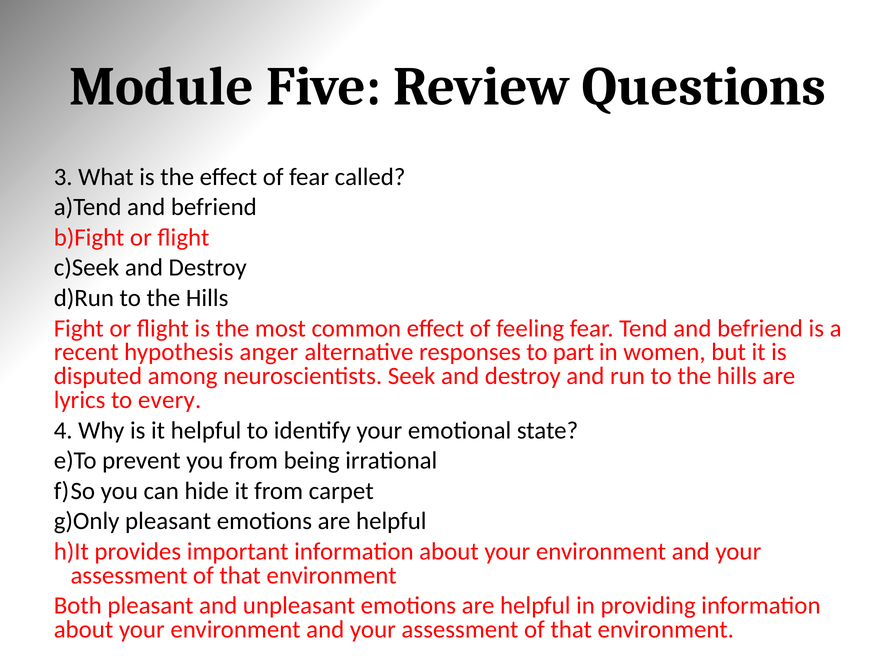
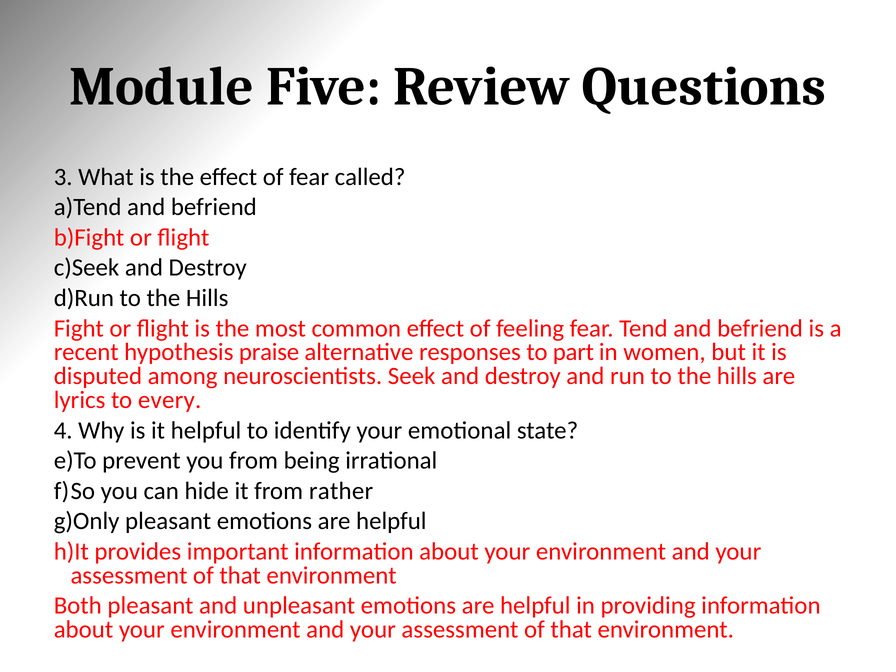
anger: anger -> praise
carpet: carpet -> rather
